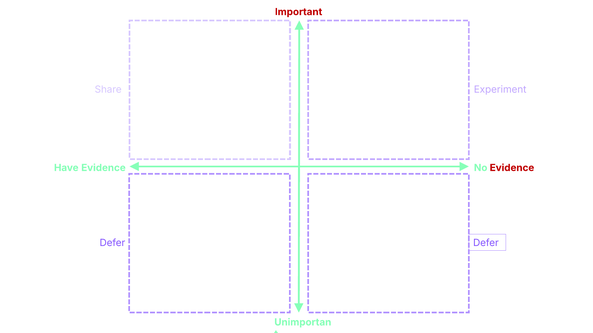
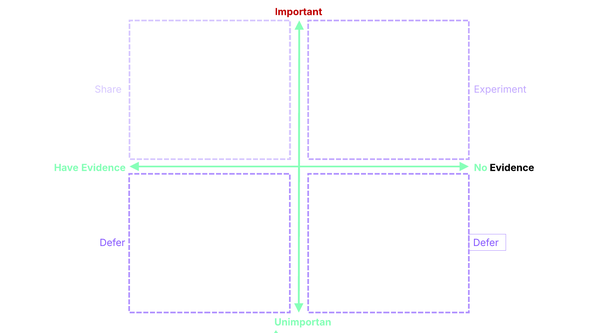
Evidence at (512, 168) colour: red -> black
